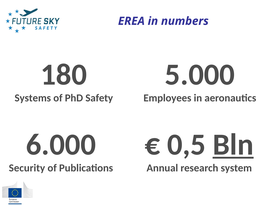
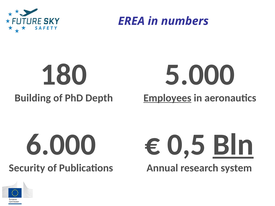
Systems: Systems -> Building
Safety: Safety -> Depth
Employees underline: none -> present
